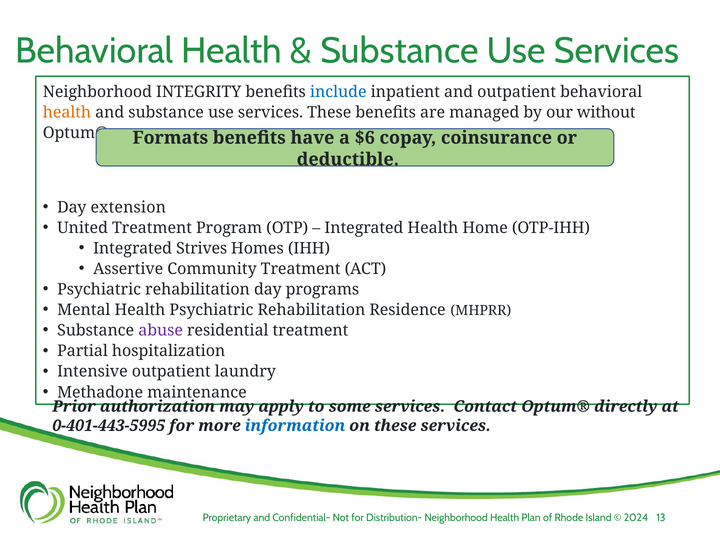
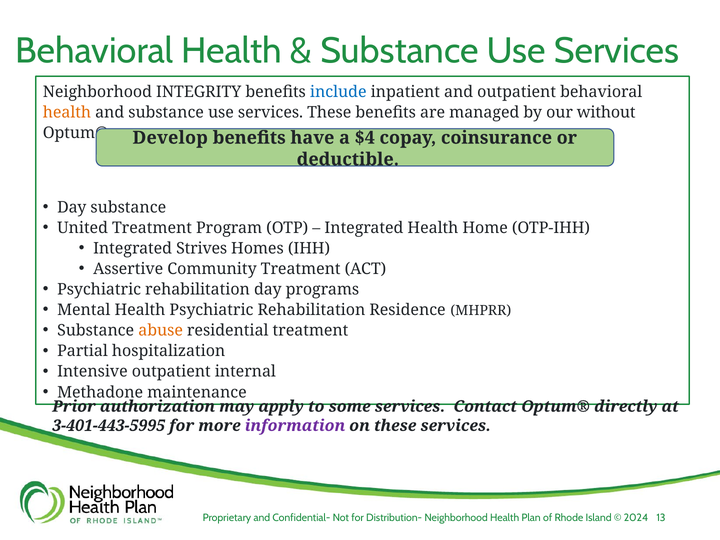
Formats: Formats -> Develop
$6: $6 -> $4
Day extension: extension -> substance
abuse colour: purple -> orange
laundry: laundry -> internal
0-401-443-5995: 0-401-443-5995 -> 3-401-443-5995
information colour: blue -> purple
